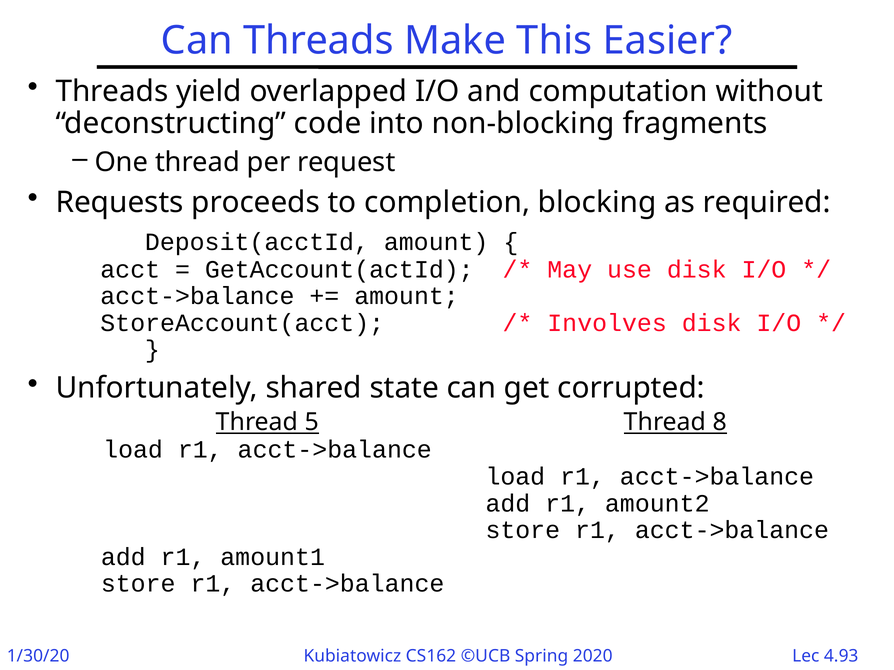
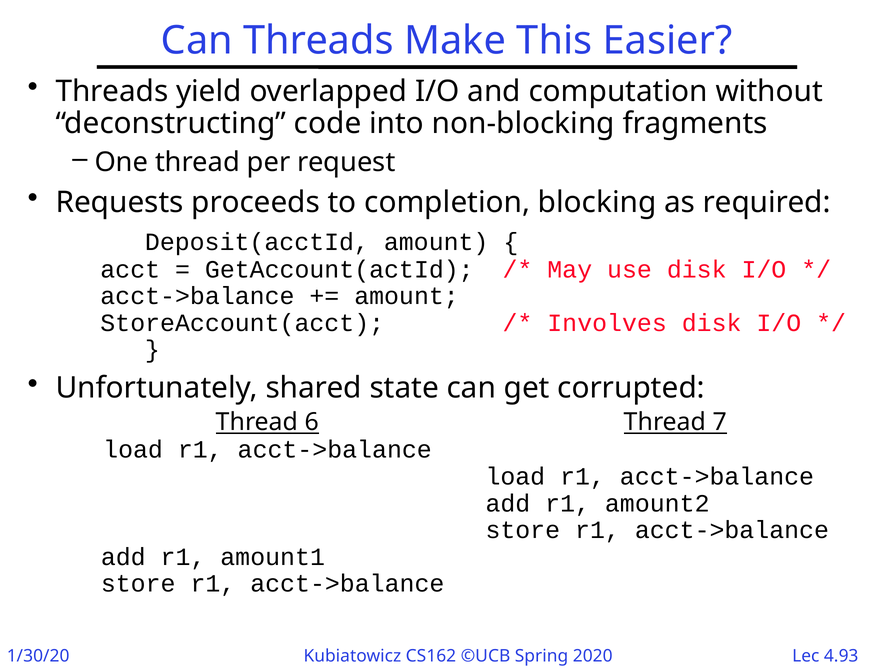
5: 5 -> 6
8: 8 -> 7
